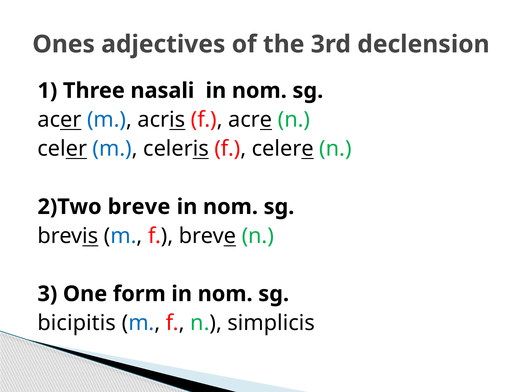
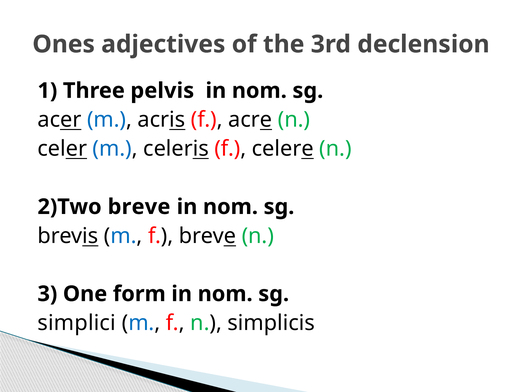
nasali: nasali -> pelvis
bicipitis: bicipitis -> simplici
